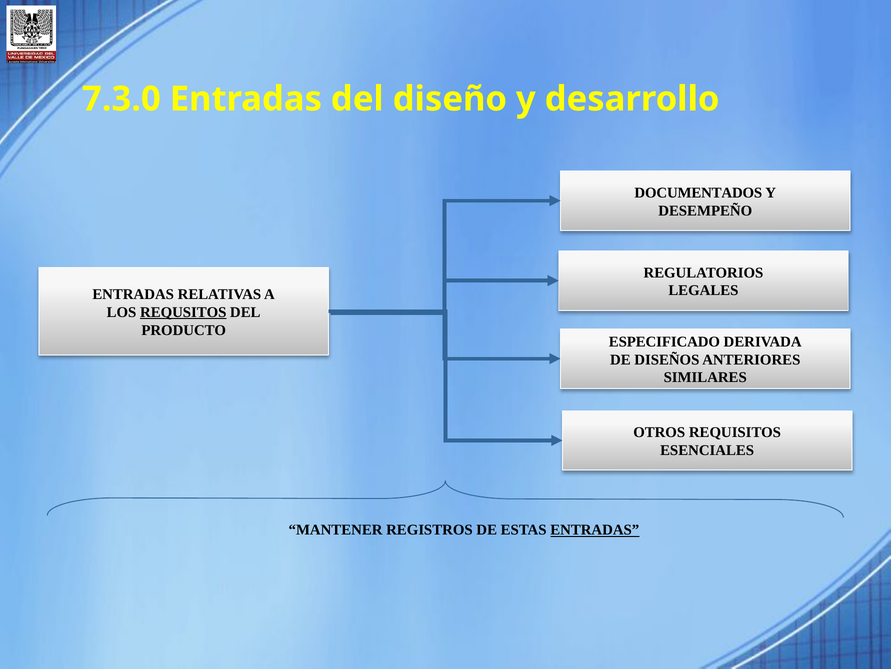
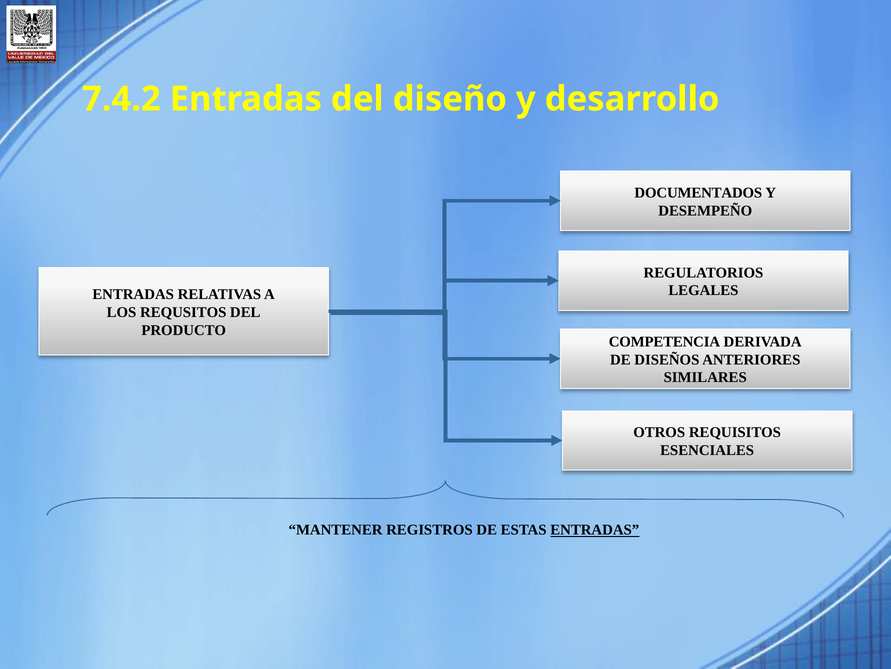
7.3.0: 7.3.0 -> 7.4.2
REQUSITOS underline: present -> none
ESPECIFICADO: ESPECIFICADO -> COMPETENCIA
